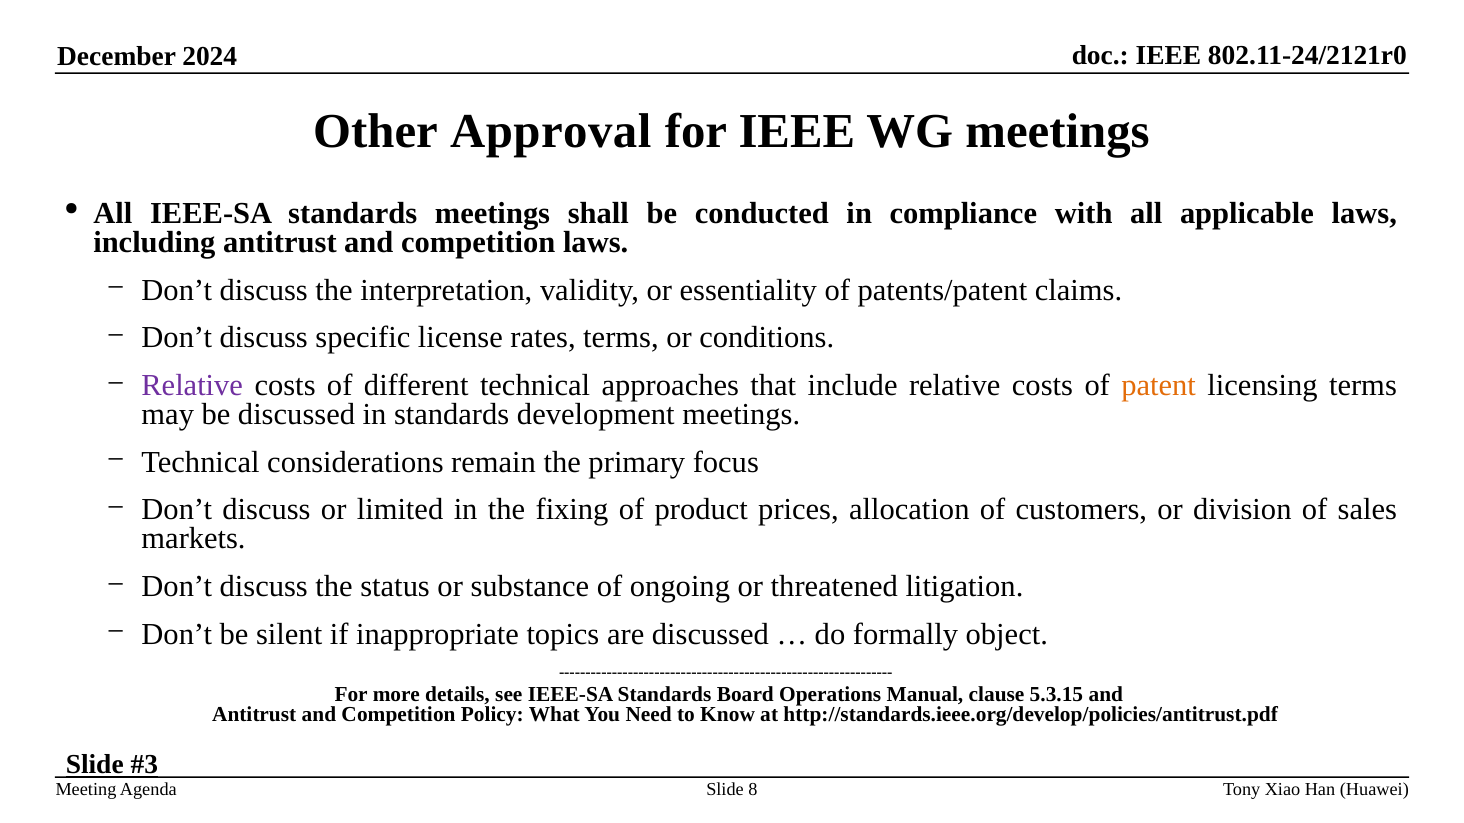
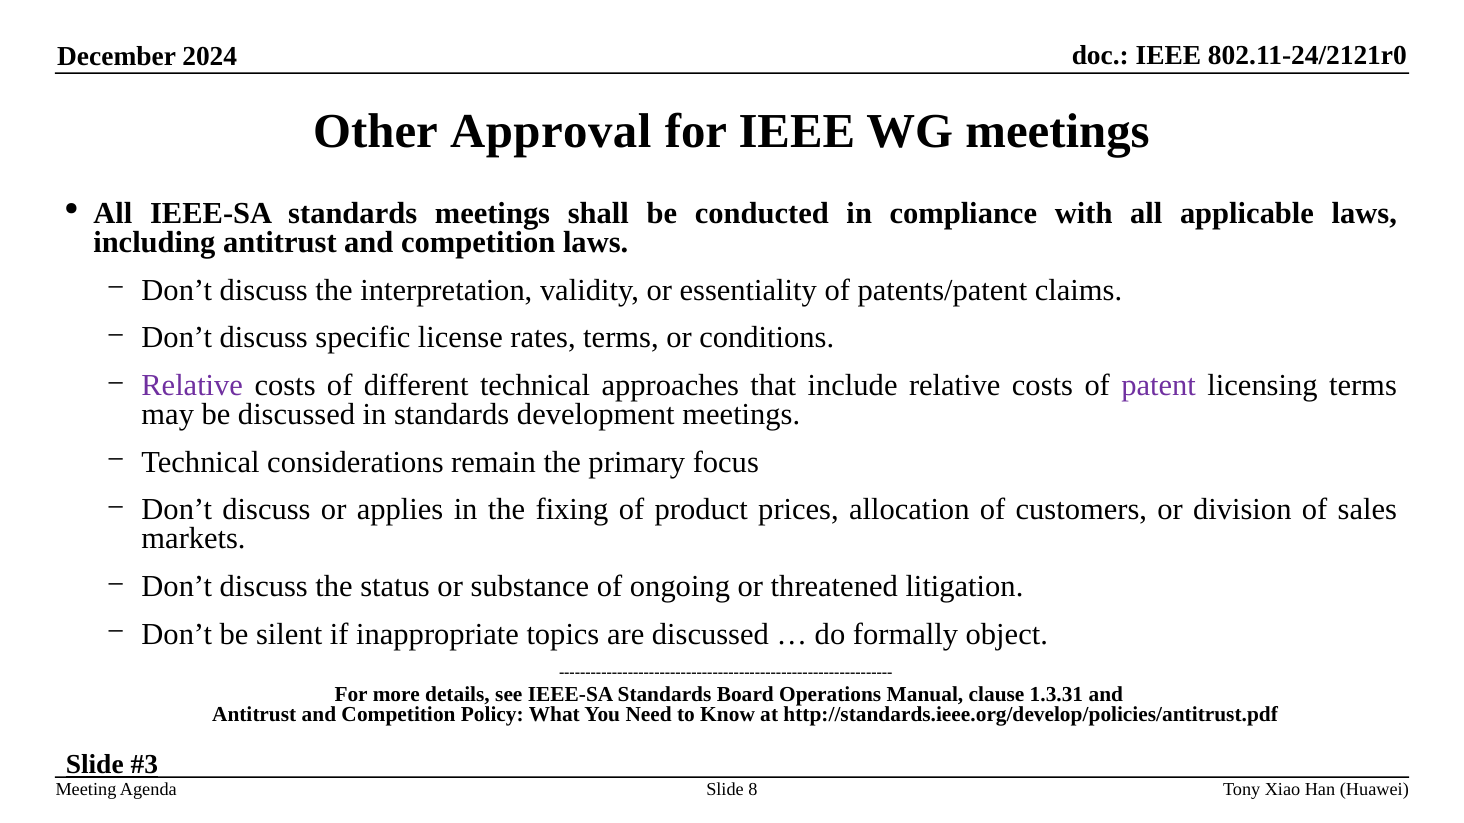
patent colour: orange -> purple
limited: limited -> applies
5.3.15: 5.3.15 -> 1.3.31
